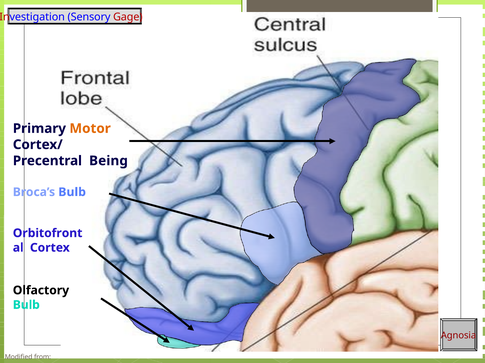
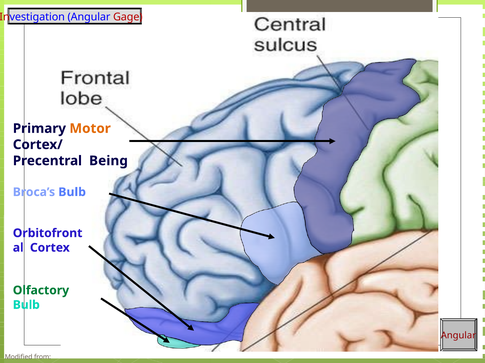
Sensory at (89, 17): Sensory -> Angular
Olfactory colour: black -> green
Agnosia at (458, 336): Agnosia -> Angular
